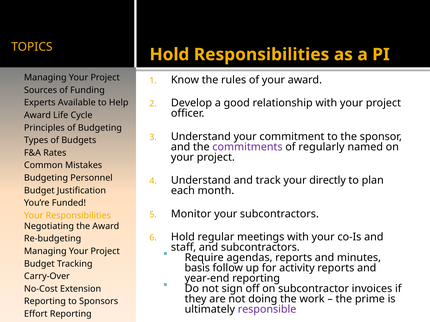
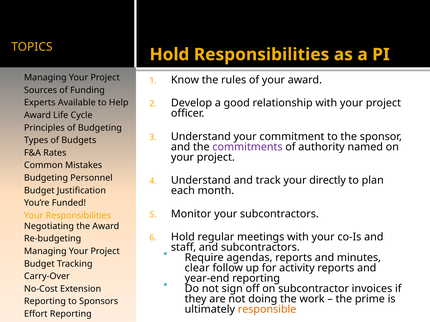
regularly: regularly -> authority
basis: basis -> clear
responsible colour: purple -> orange
